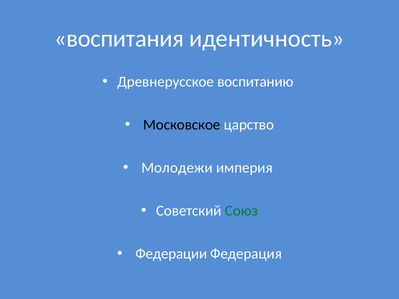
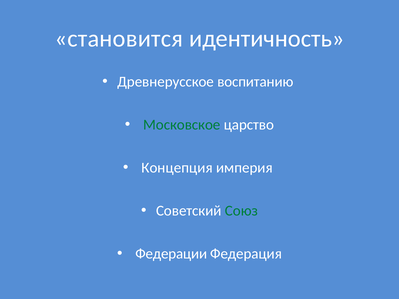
воспитания: воспитания -> становится
Московское colour: black -> green
Молодежи: Молодежи -> Концепция
